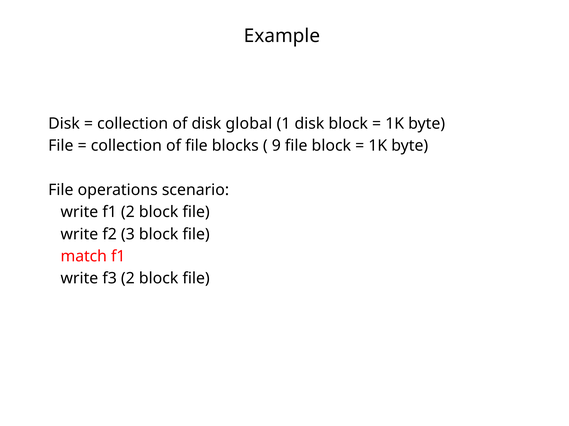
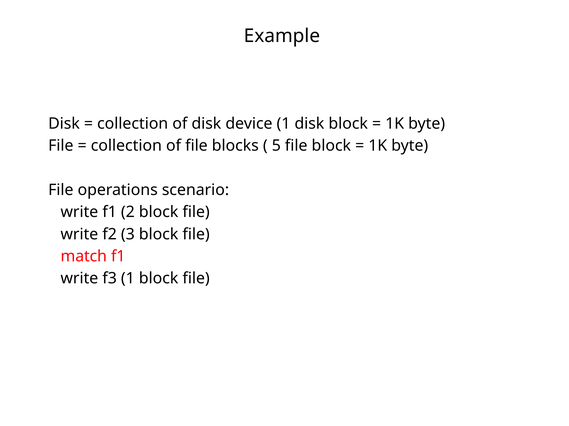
global: global -> device
9: 9 -> 5
f3 2: 2 -> 1
